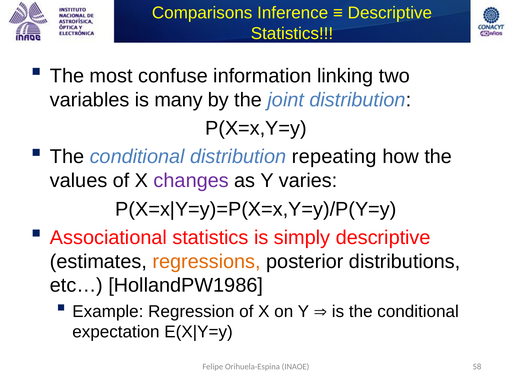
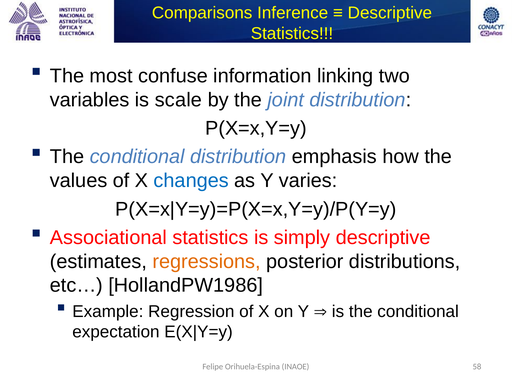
many: many -> scale
repeating: repeating -> emphasis
changes colour: purple -> blue
